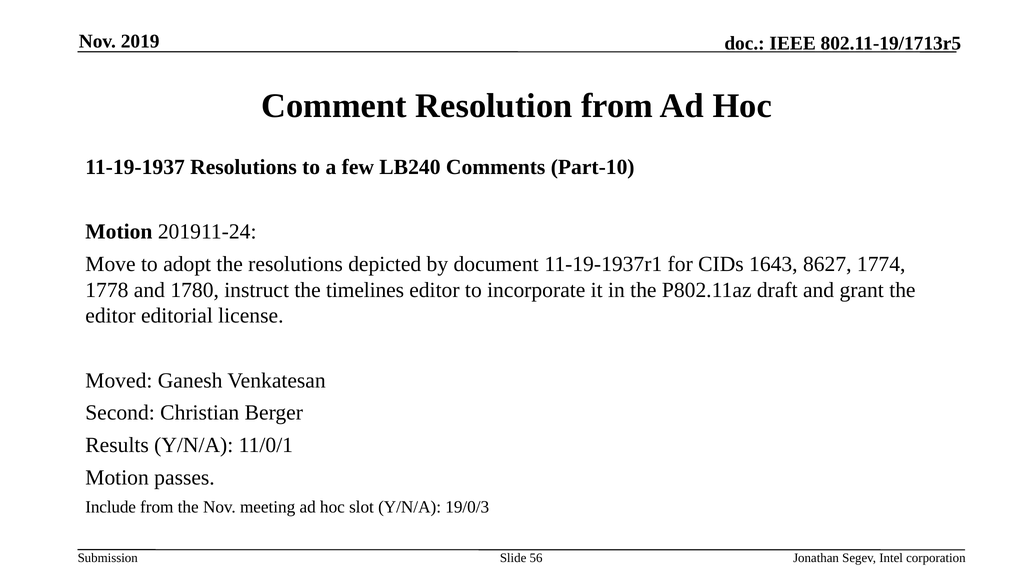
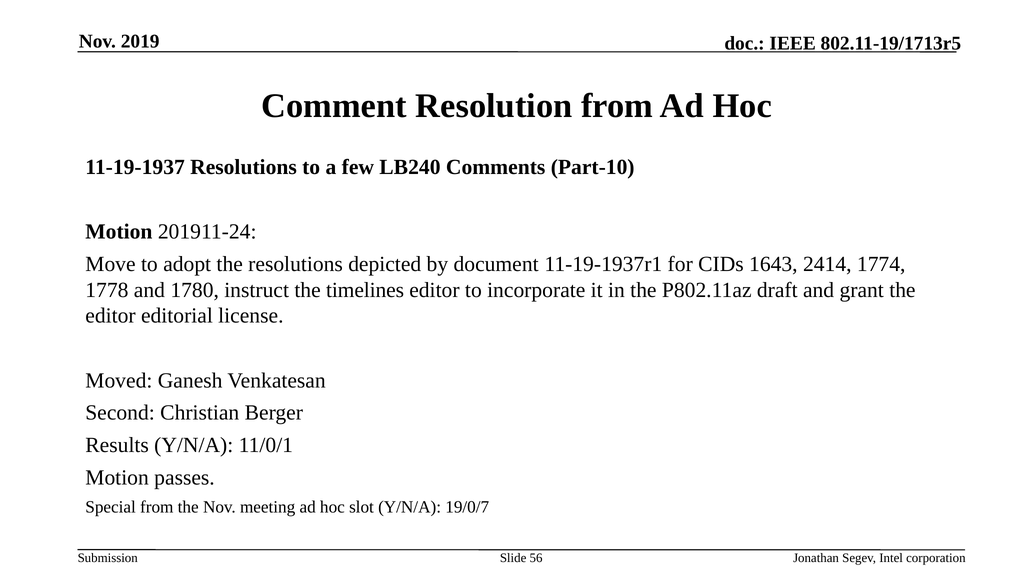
8627: 8627 -> 2414
Include: Include -> Special
19/0/3: 19/0/3 -> 19/0/7
